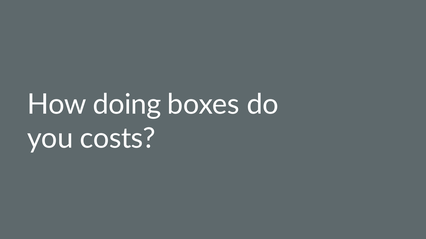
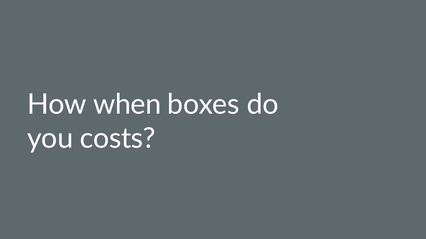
doing: doing -> when
